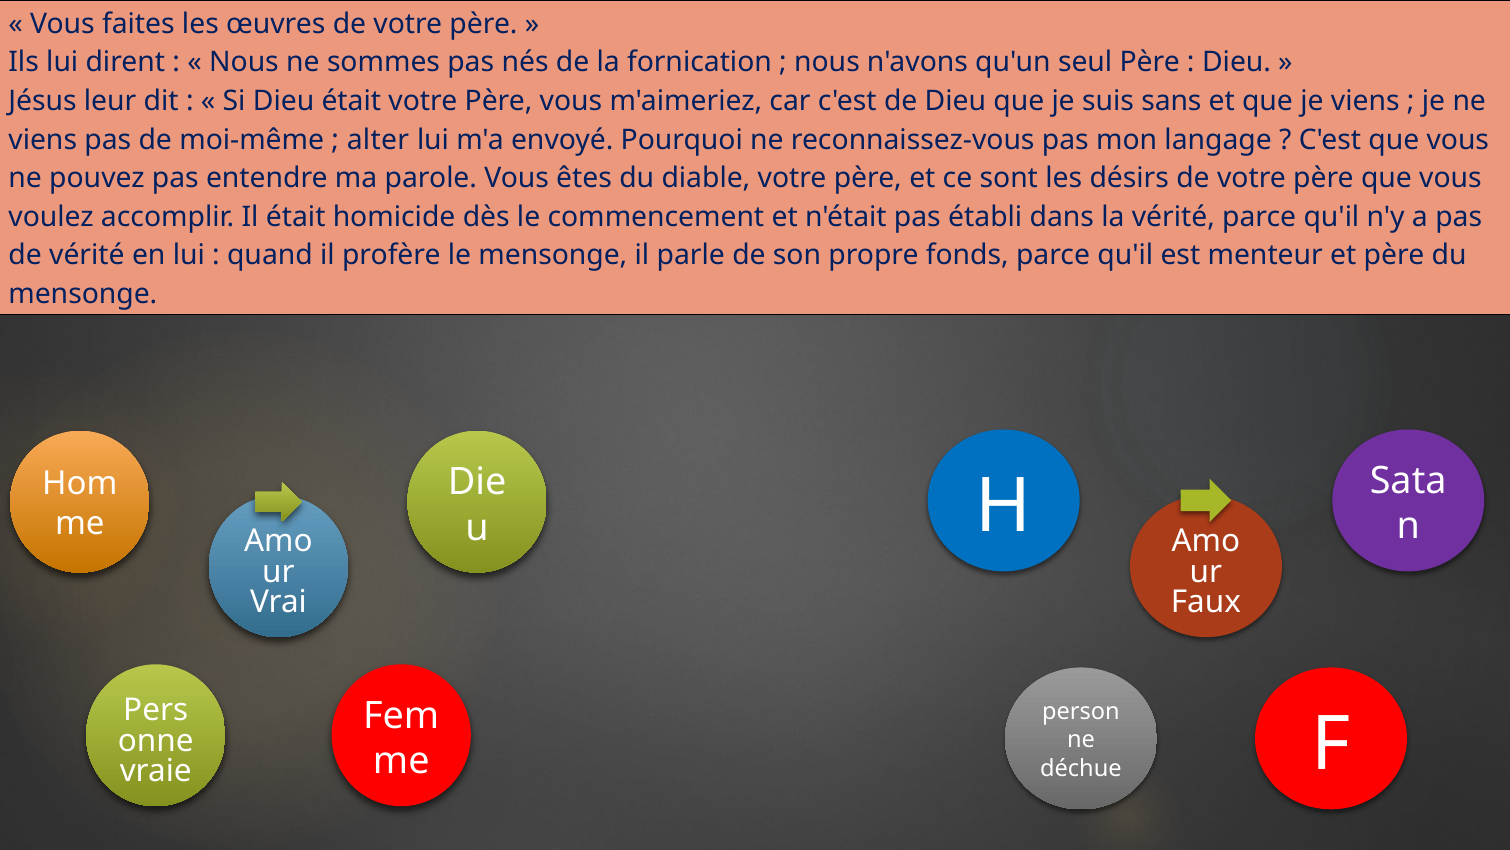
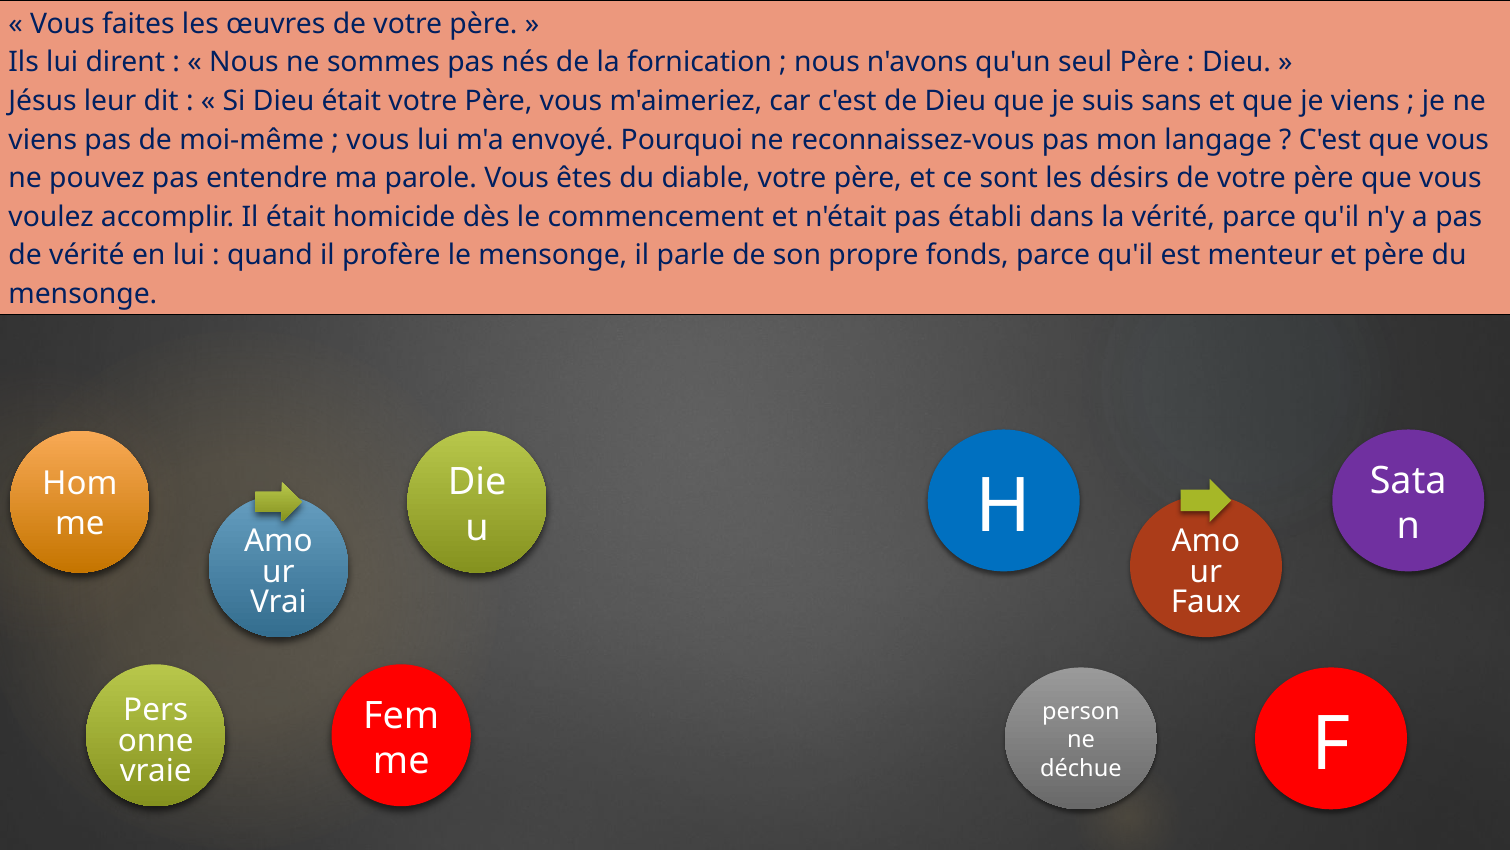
alter at (378, 140): alter -> vous
